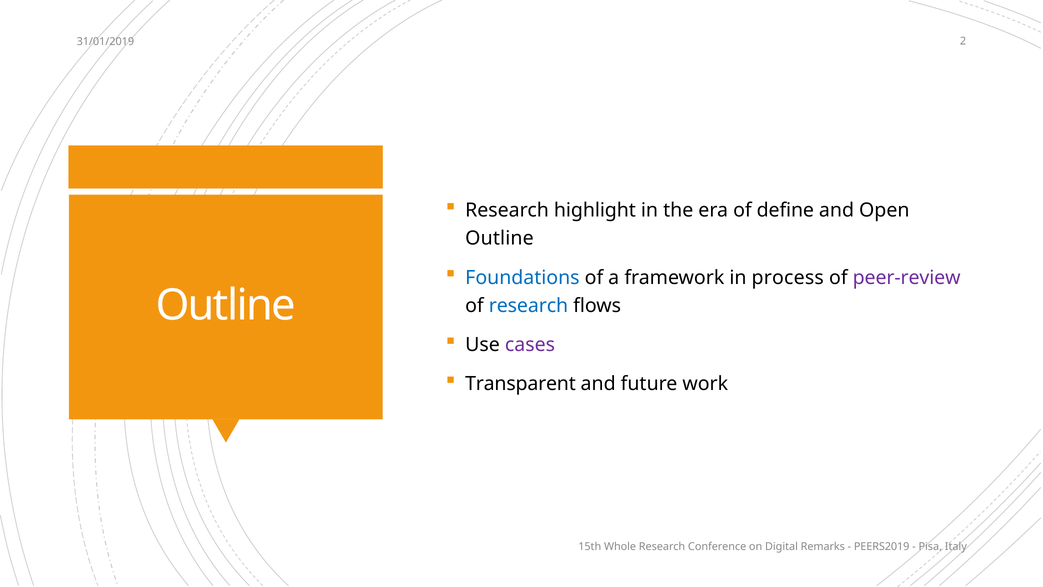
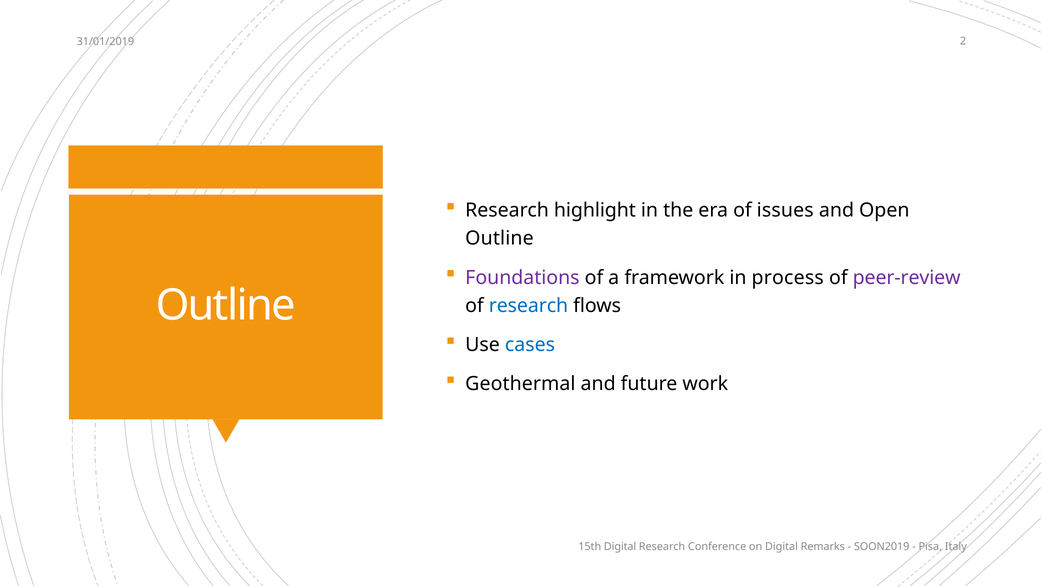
define: define -> issues
Foundations colour: blue -> purple
cases colour: purple -> blue
Transparent: Transparent -> Geothermal
15th Whole: Whole -> Digital
PEERS2019: PEERS2019 -> SOON2019
